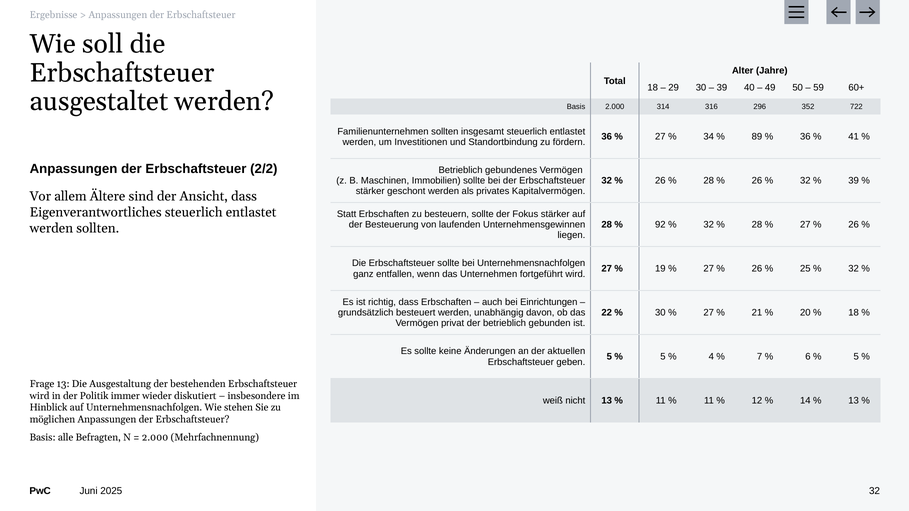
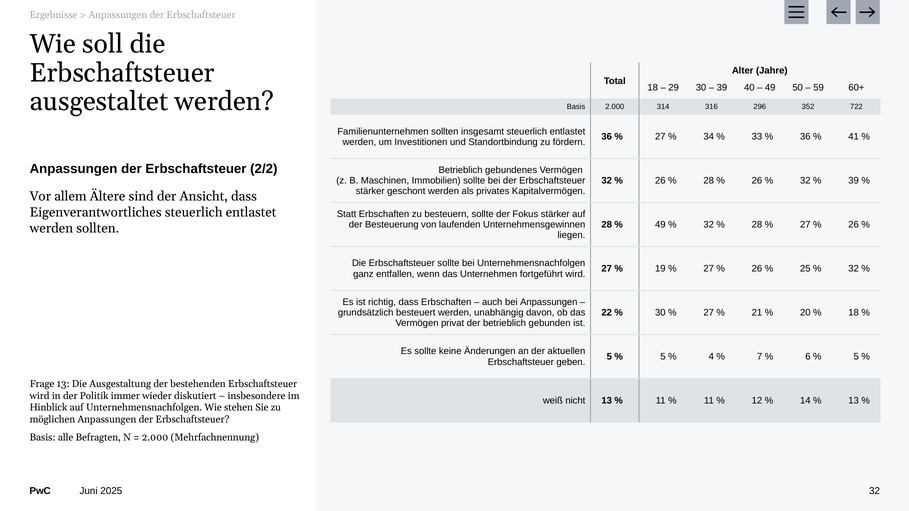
89: 89 -> 33
92 at (660, 225): 92 -> 49
bei Einrichtungen: Einrichtungen -> Anpassungen
